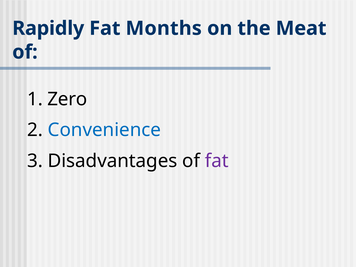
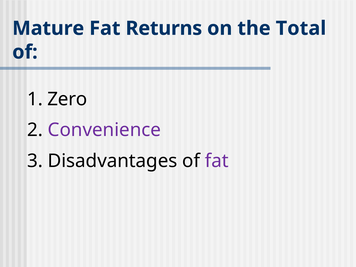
Rapidly: Rapidly -> Mature
Months: Months -> Returns
Meat: Meat -> Total
Convenience colour: blue -> purple
